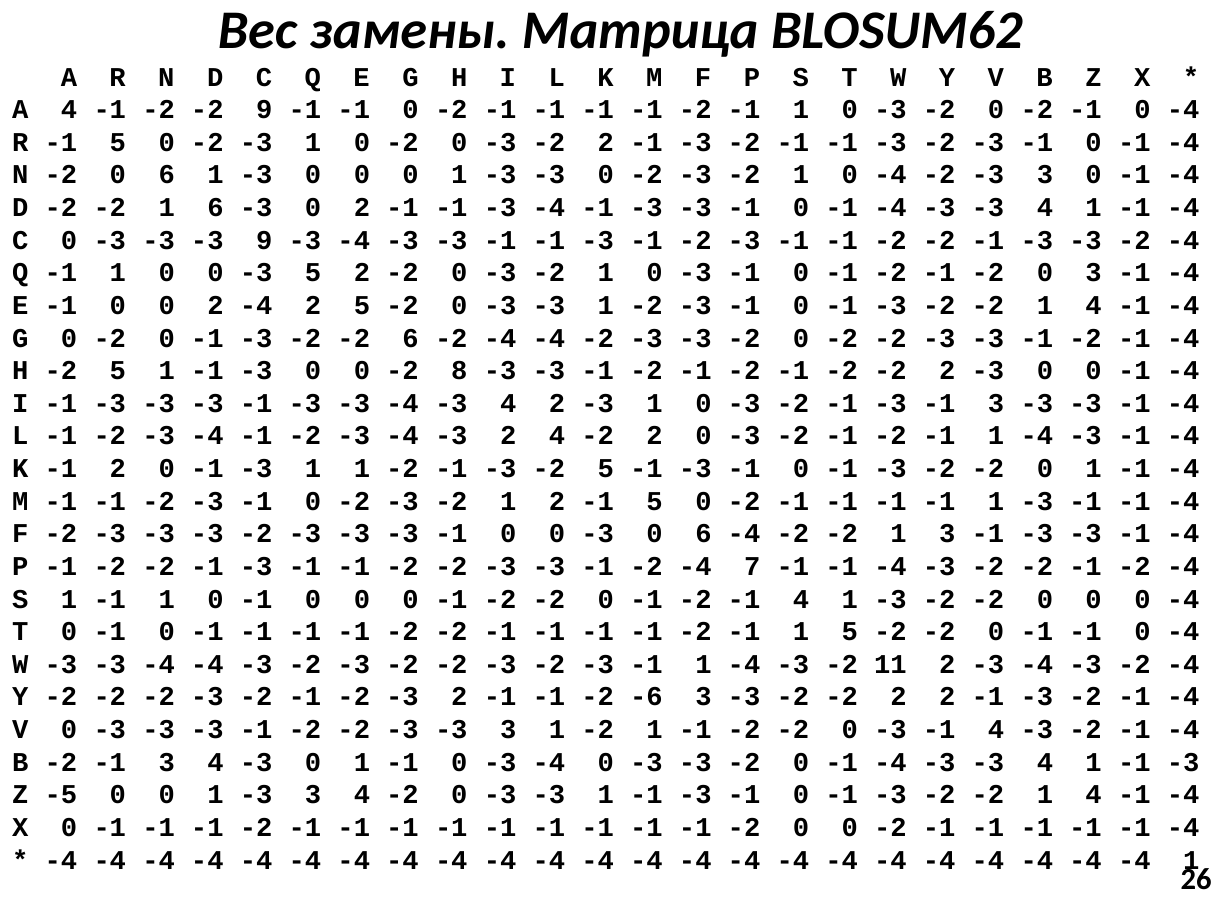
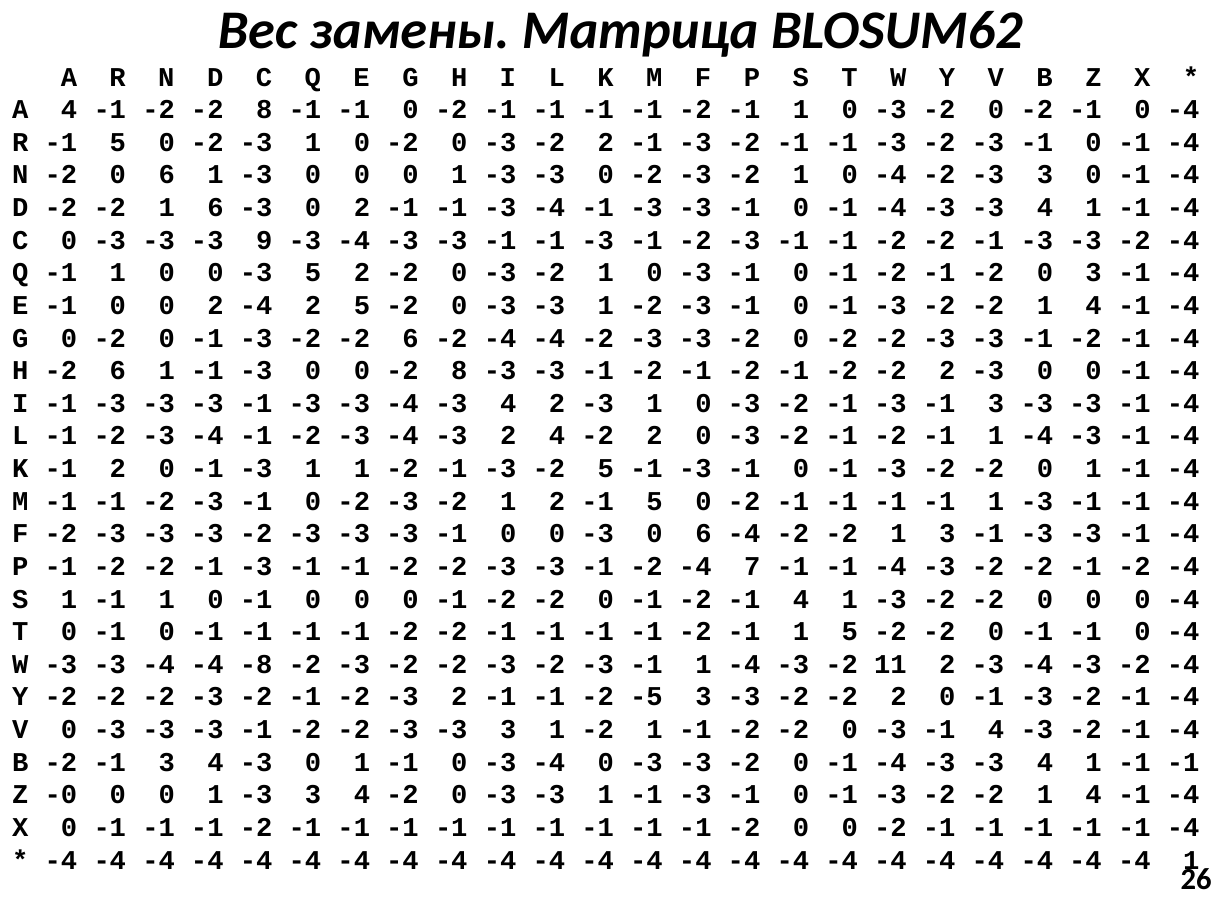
-2 -2 9: 9 -> 8
H -2 5: 5 -> 6
-4 -4 -3: -3 -> -8
-6: -6 -> -5
-2 -2 2 2: 2 -> 0
4 1 -1 -3: -3 -> -1
-5: -5 -> -0
